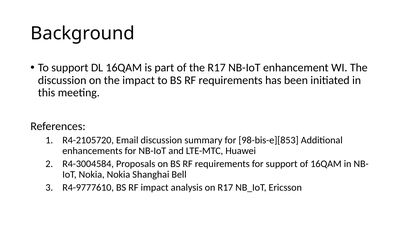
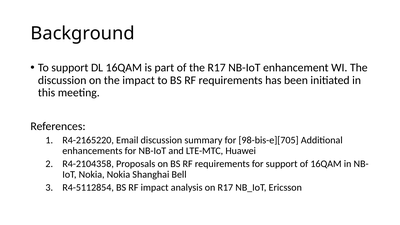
R4-2105720: R4-2105720 -> R4-2165220
98-bis-e][853: 98-bis-e][853 -> 98-bis-e][705
R4-3004584: R4-3004584 -> R4-2104358
R4-9777610: R4-9777610 -> R4-5112854
